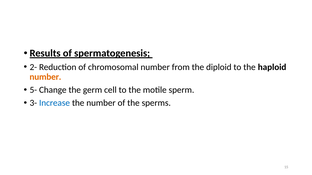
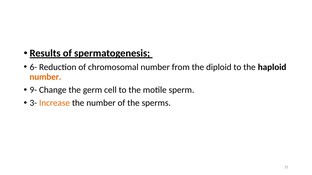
2-: 2- -> 6-
5-: 5- -> 9-
Increase colour: blue -> orange
